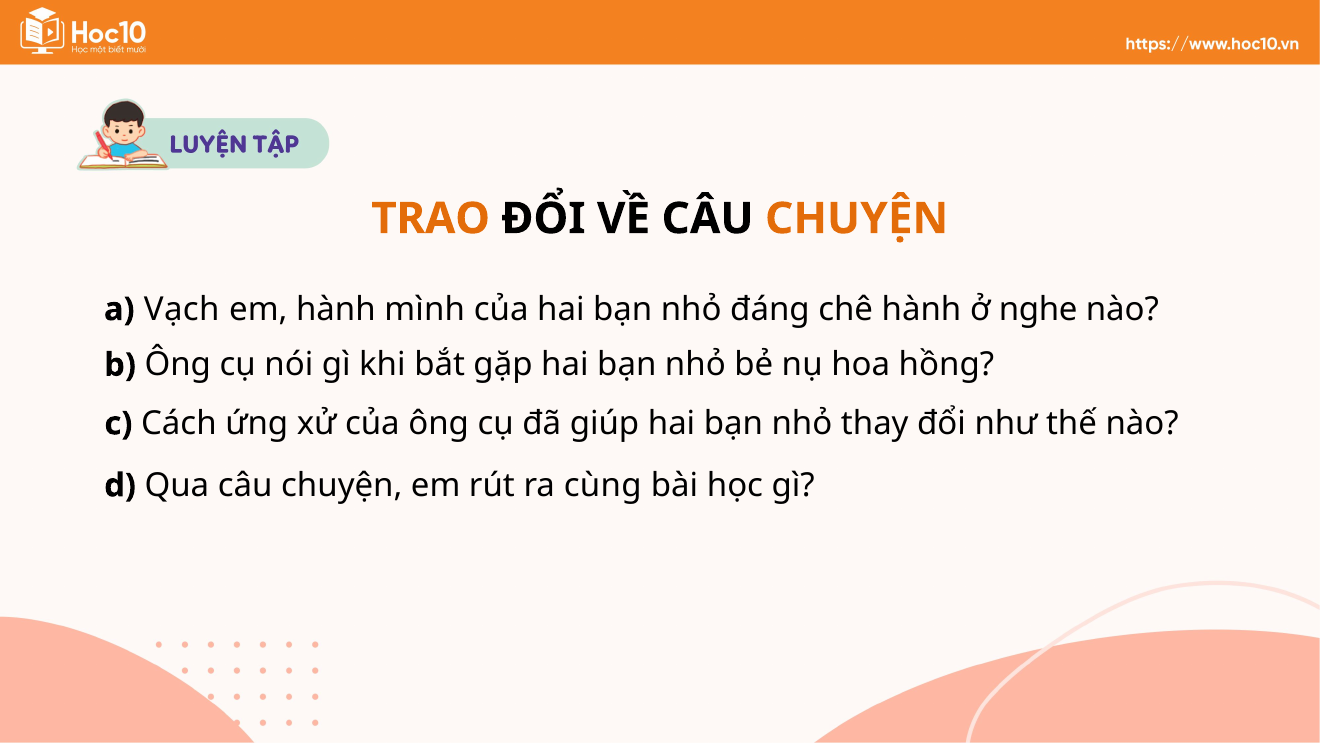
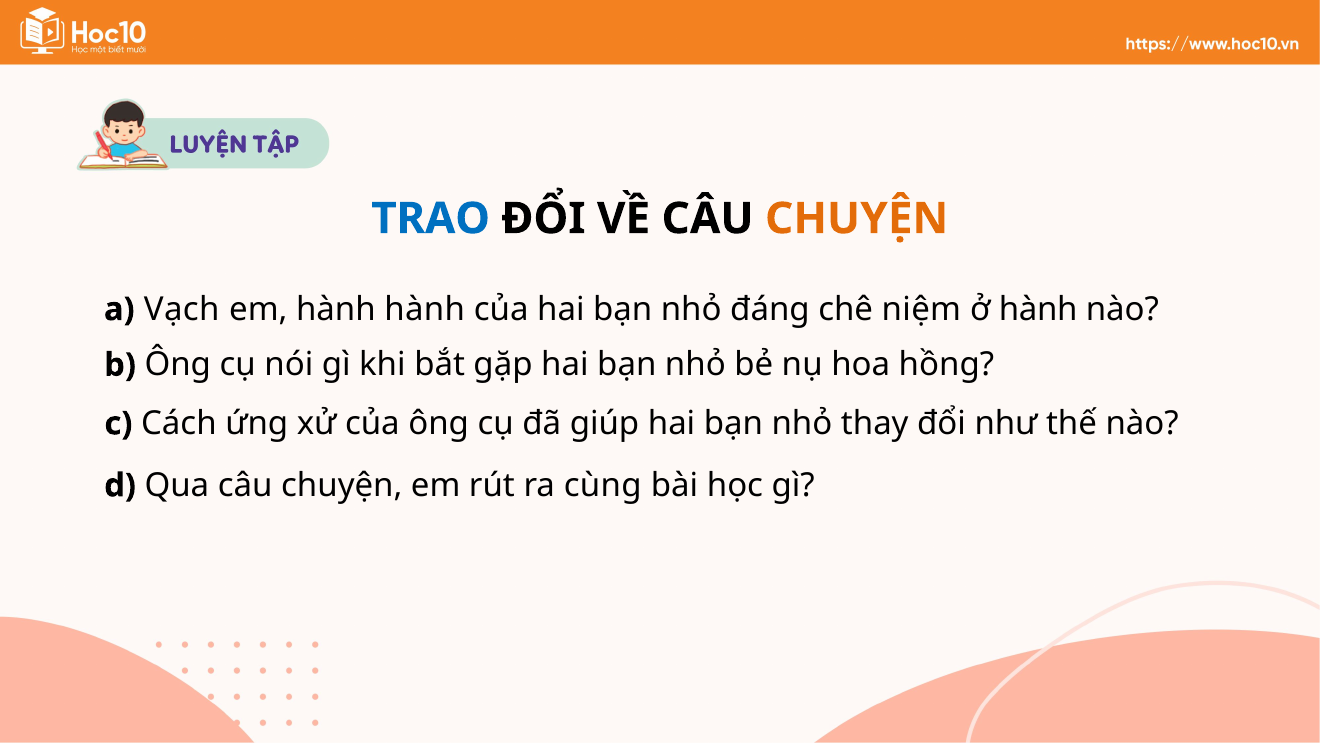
TRAO colour: orange -> blue
hành mình: mình -> hành
chê hành: hành -> niệm
ở nghe: nghe -> hành
